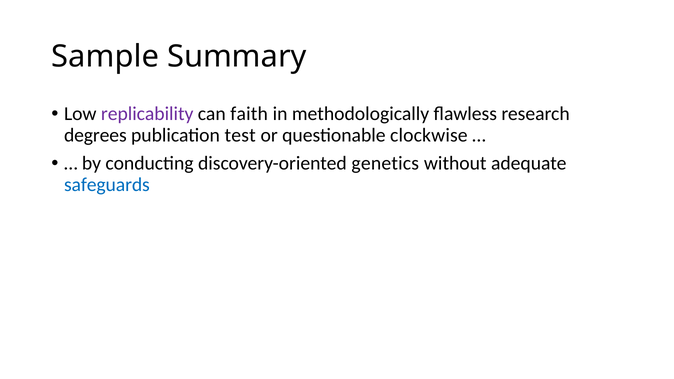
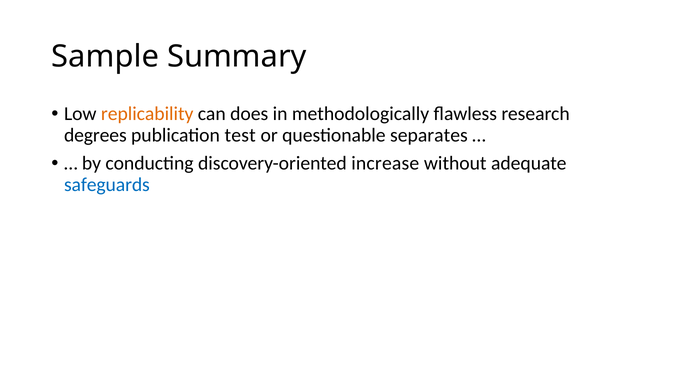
replicability colour: purple -> orange
faith: faith -> does
clockwise: clockwise -> separates
genetics: genetics -> increase
